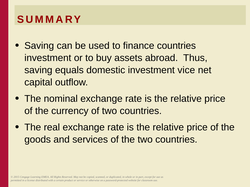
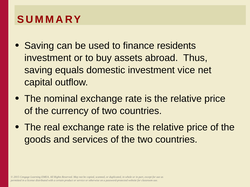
finance countries: countries -> residents
